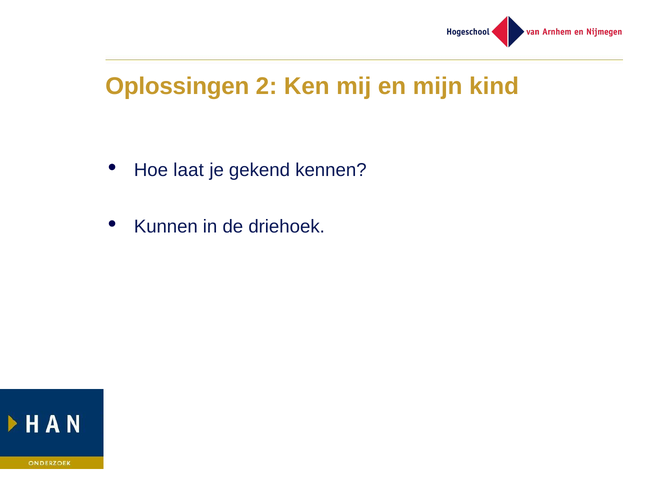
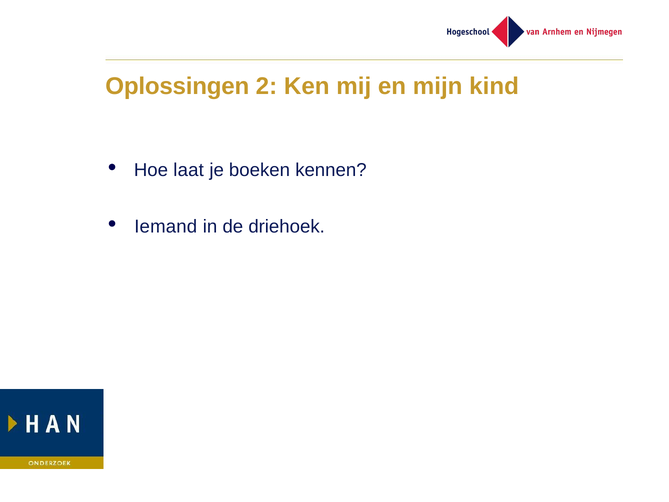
gekend: gekend -> boeken
Kunnen: Kunnen -> Iemand
